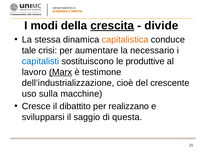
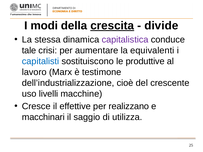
capitalistica colour: orange -> purple
necessario: necessario -> equivalenti
Marx underline: present -> none
sulla: sulla -> livelli
dibattito: dibattito -> effettive
svilupparsi: svilupparsi -> macchinari
questa: questa -> utilizza
